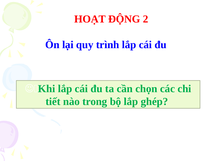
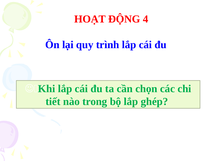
2: 2 -> 4
